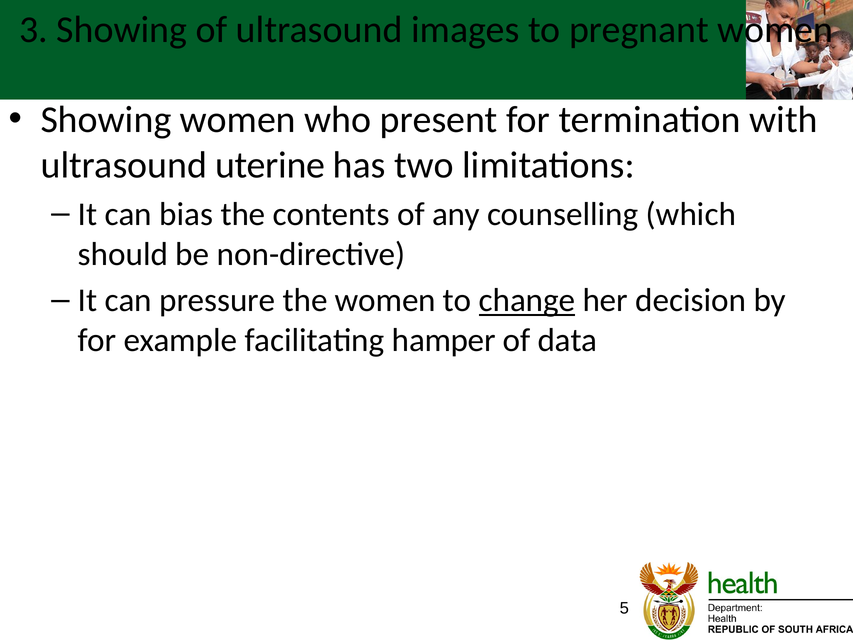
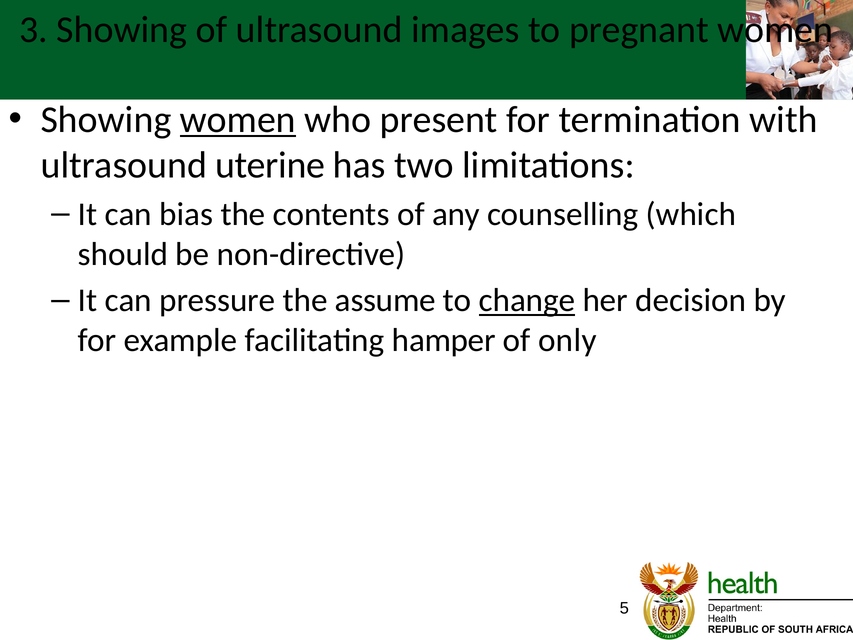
women at (238, 120) underline: none -> present
the women: women -> assume
data: data -> only
